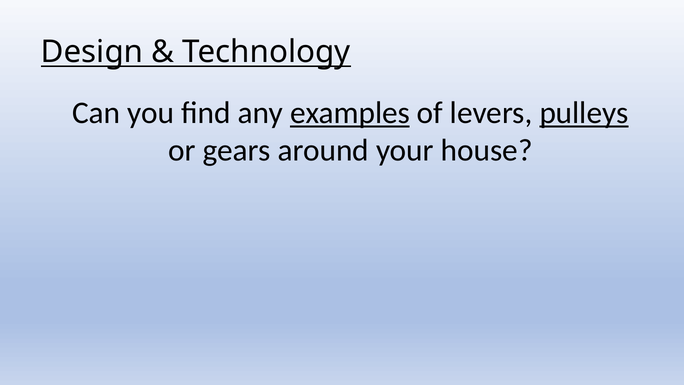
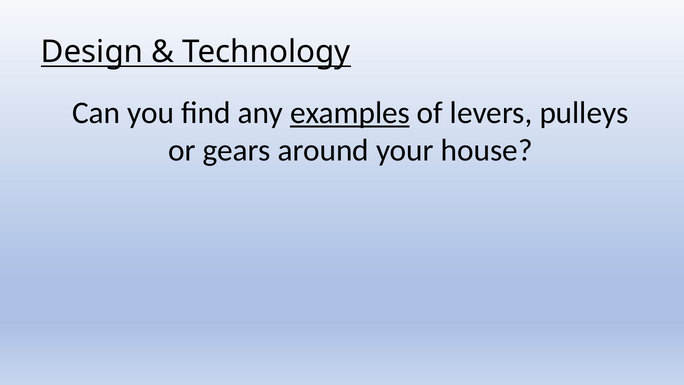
pulleys underline: present -> none
